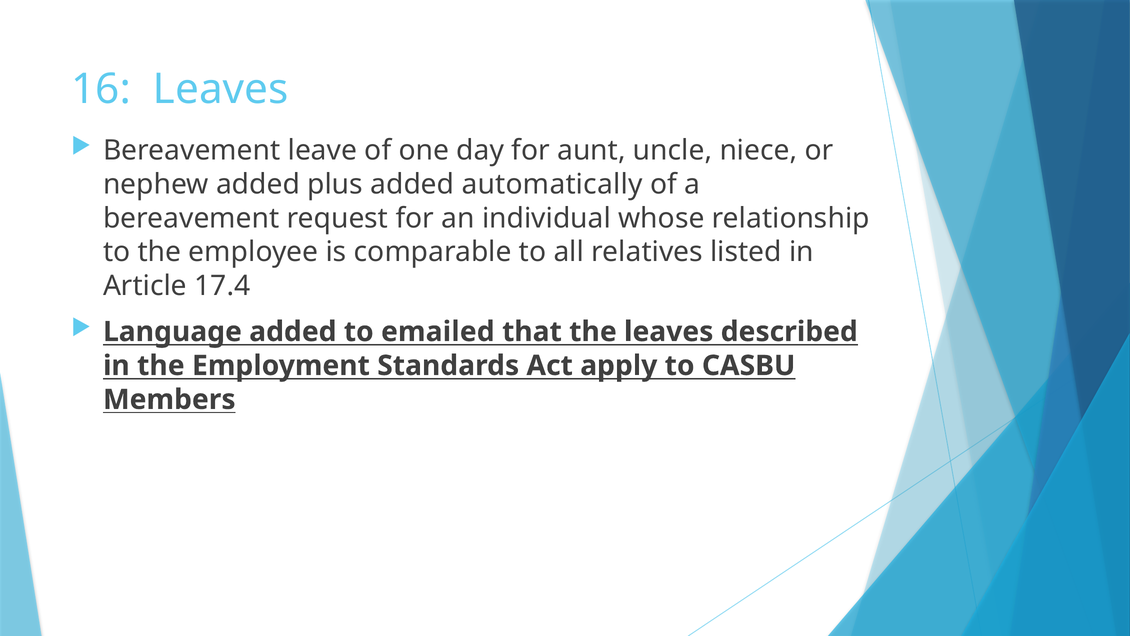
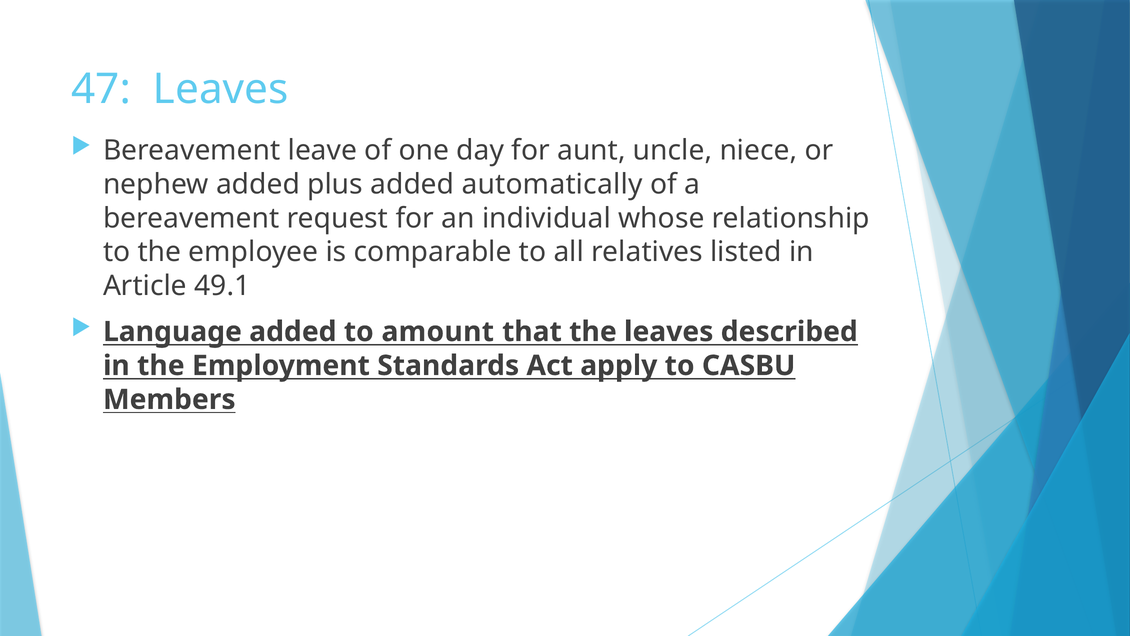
16: 16 -> 47
17.4: 17.4 -> 49.1
emailed: emailed -> amount
